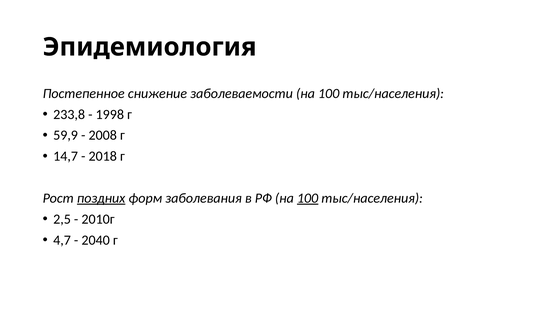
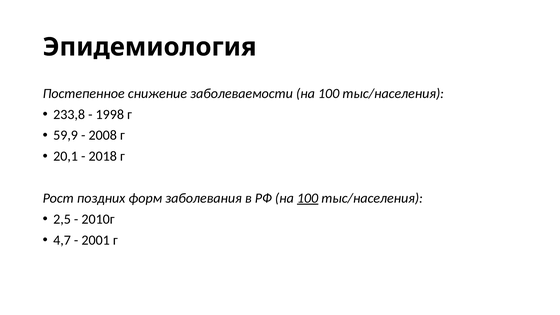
14,7: 14,7 -> 20,1
поздних underline: present -> none
2040: 2040 -> 2001
